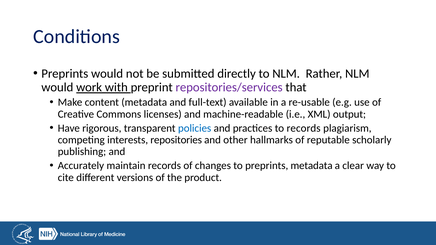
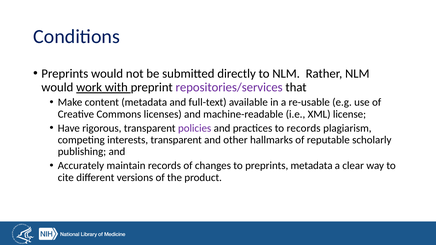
output: output -> license
policies colour: blue -> purple
interests repositories: repositories -> transparent
